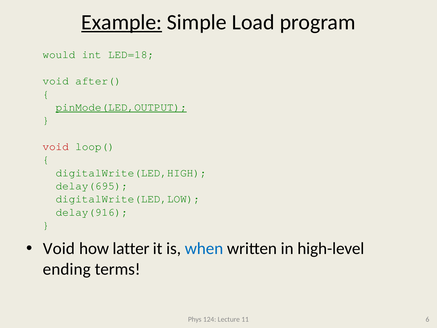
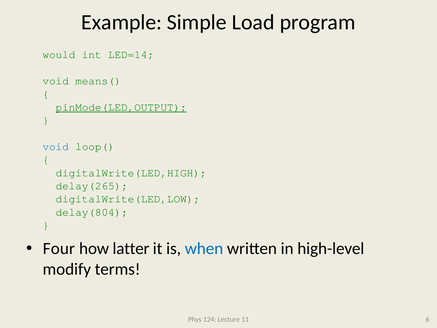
Example underline: present -> none
LED=18: LED=18 -> LED=14
after(: after( -> means(
void at (56, 146) colour: red -> blue
delay(695: delay(695 -> delay(265
delay(916: delay(916 -> delay(804
Void at (59, 249): Void -> Four
ending: ending -> modify
